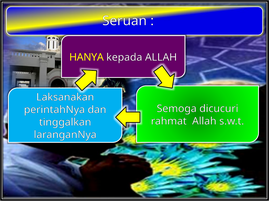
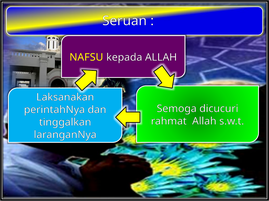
HANYA: HANYA -> NAFSU
